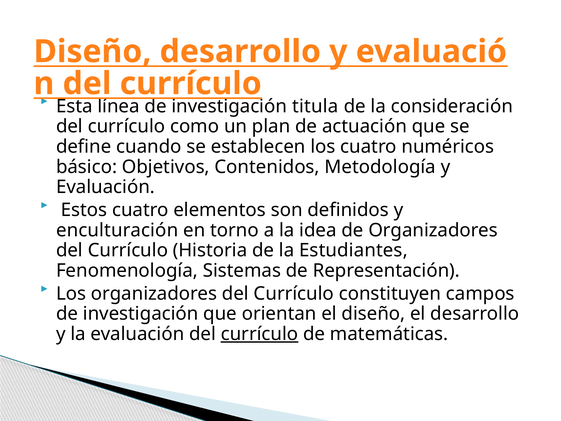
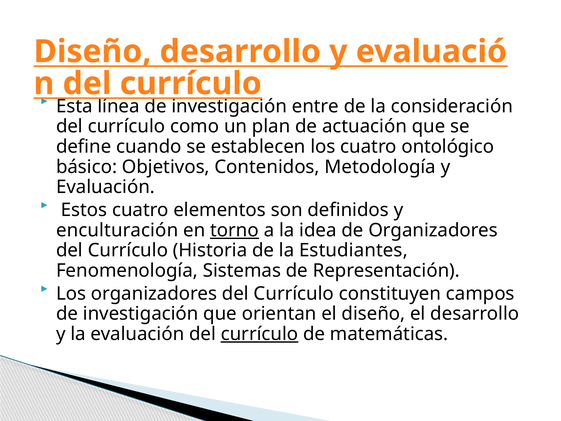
titula: titula -> entre
numéricos: numéricos -> ontológico
torno underline: none -> present
